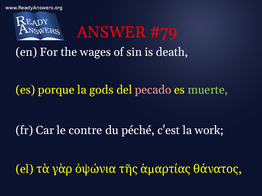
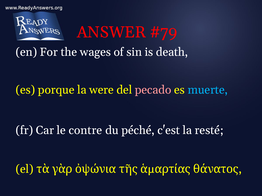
gods: gods -> were
muerte colour: light green -> light blue
work: work -> resté
